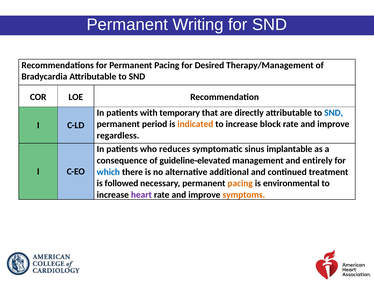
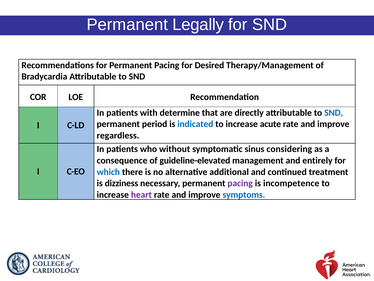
Writing: Writing -> Legally
temporary: temporary -> determine
indicated colour: orange -> blue
block: block -> acute
reduces: reduces -> without
implantable: implantable -> considering
followed: followed -> dizziness
pacing at (240, 183) colour: orange -> purple
environmental: environmental -> incompetence
symptoms colour: orange -> blue
